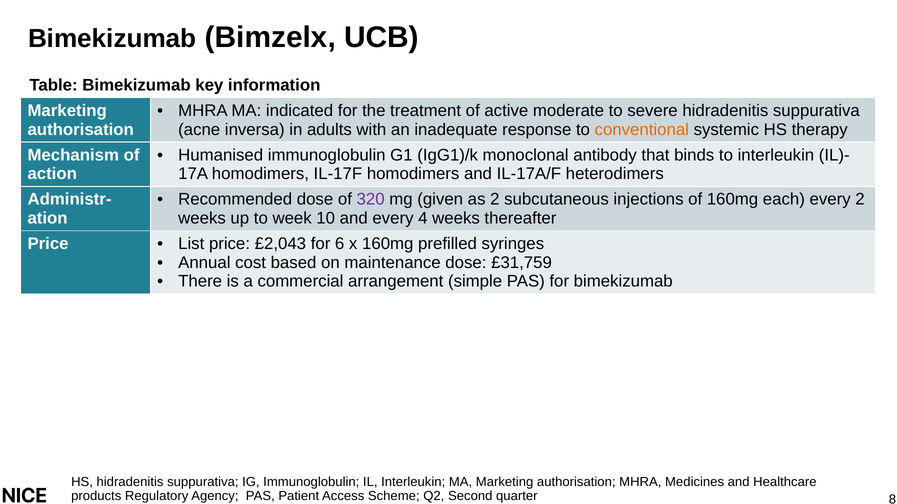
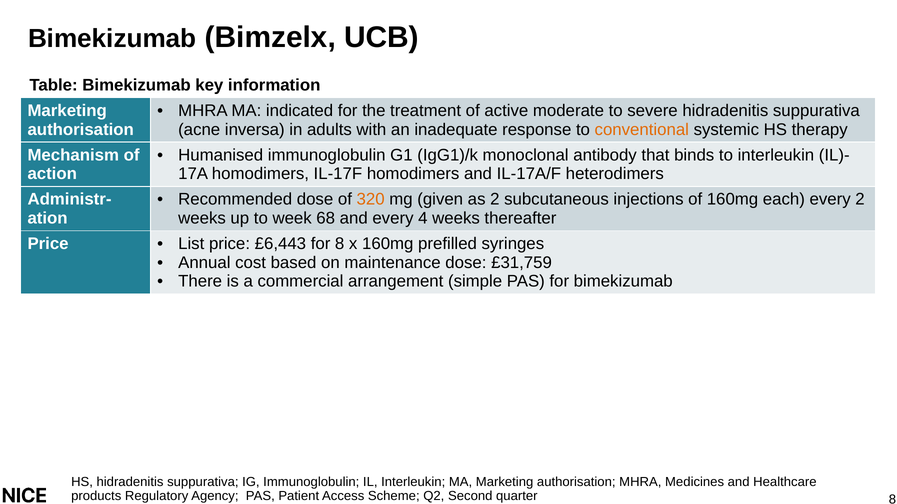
320 colour: purple -> orange
10: 10 -> 68
£2,043: £2,043 -> £6,443
for 6: 6 -> 8
